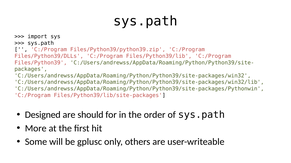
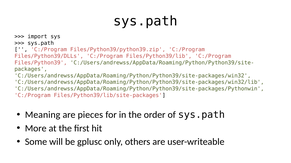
Designed: Designed -> Meaning
should: should -> pieces
